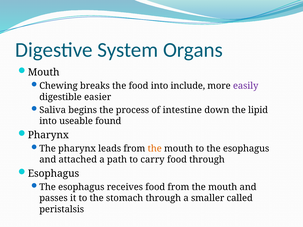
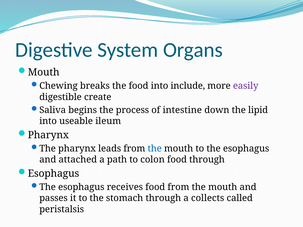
easier: easier -> create
found: found -> ileum
the at (155, 149) colour: orange -> blue
carry: carry -> colon
smaller: smaller -> collects
